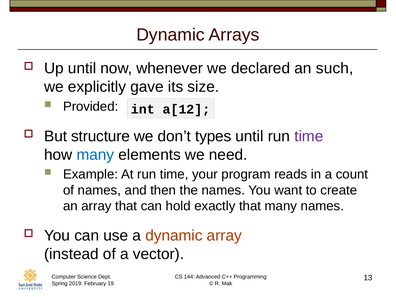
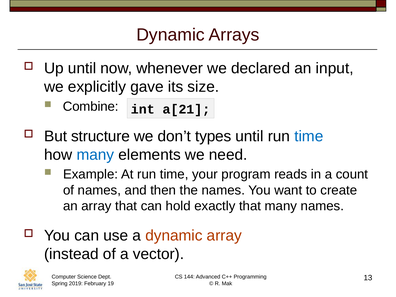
such: such -> input
Provided: Provided -> Combine
a[12: a[12 -> a[21
time at (309, 136) colour: purple -> blue
